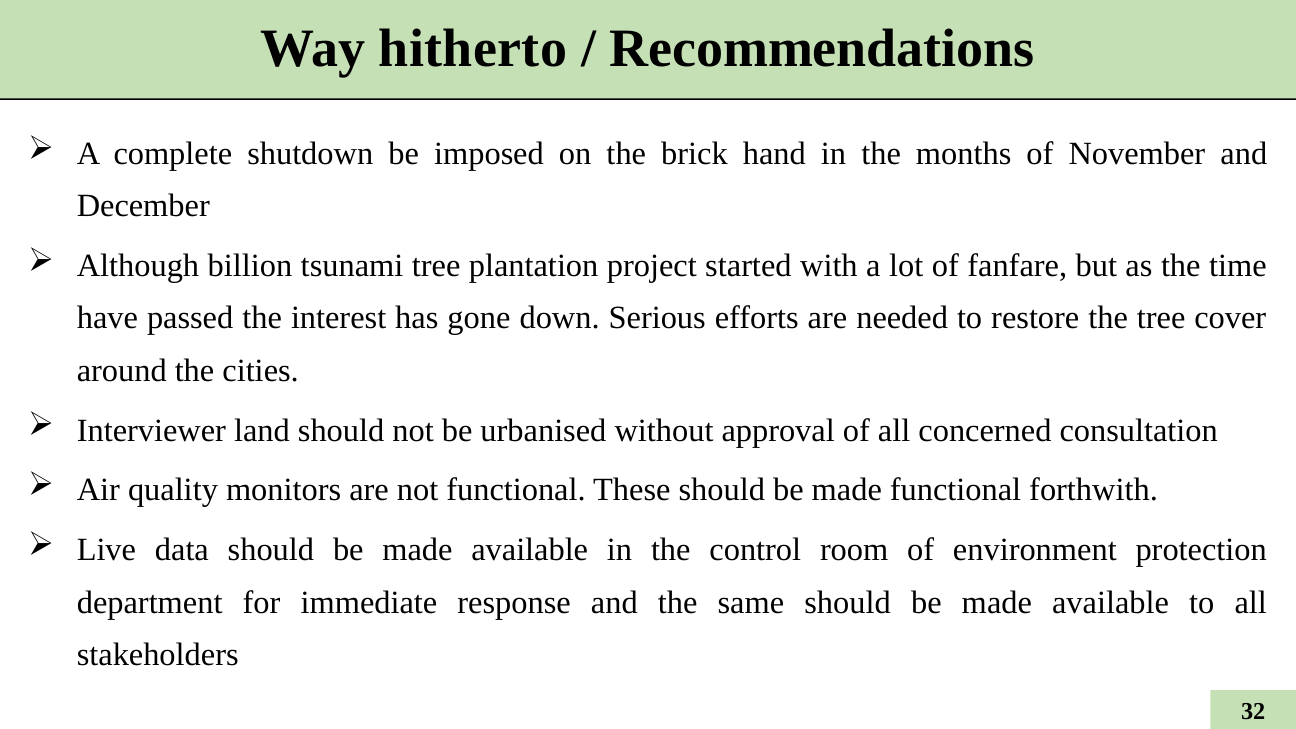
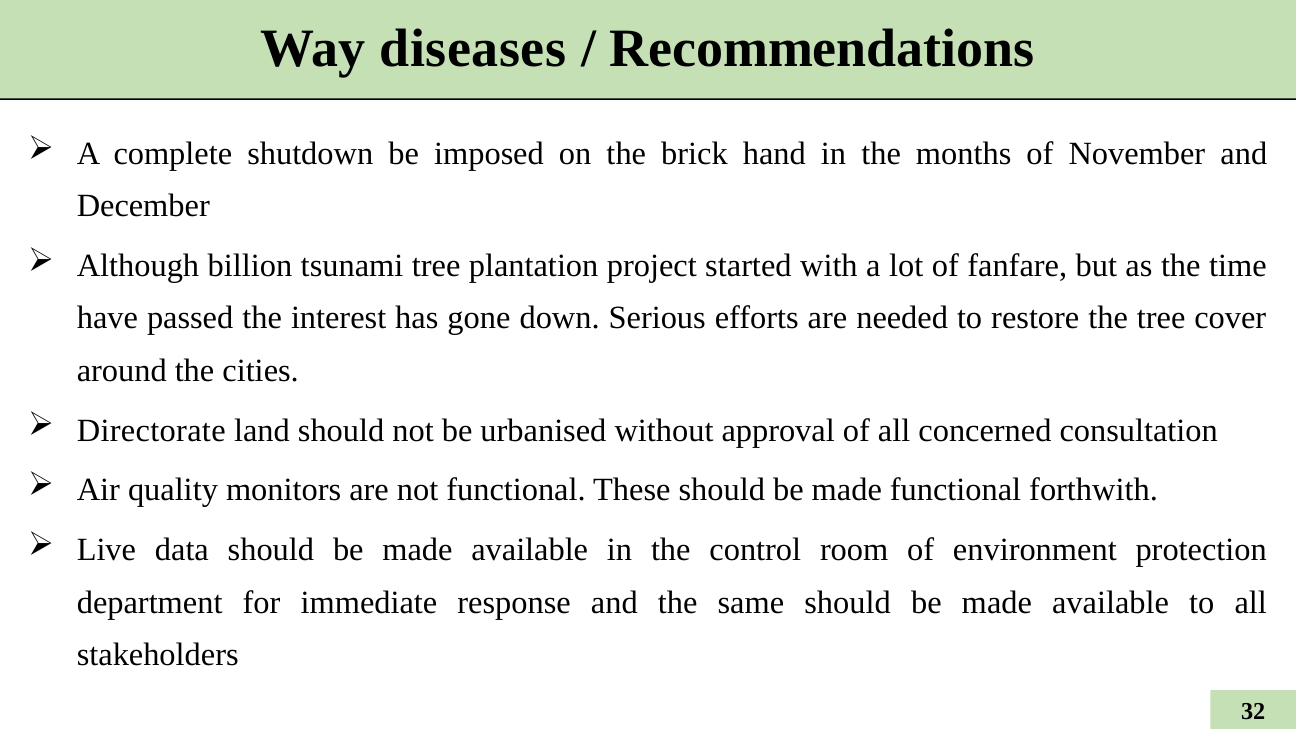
hitherto: hitherto -> diseases
Interviewer: Interviewer -> Directorate
